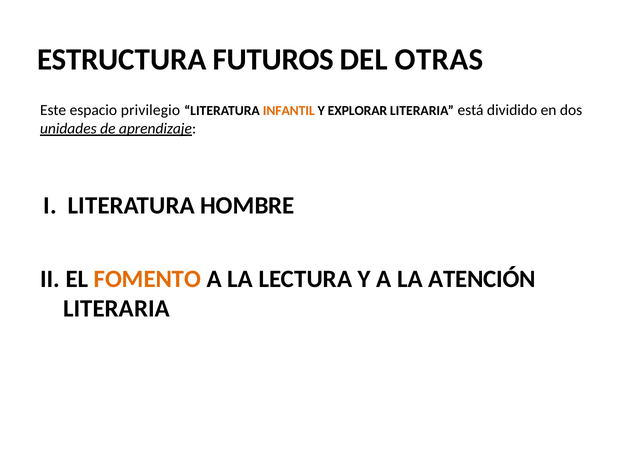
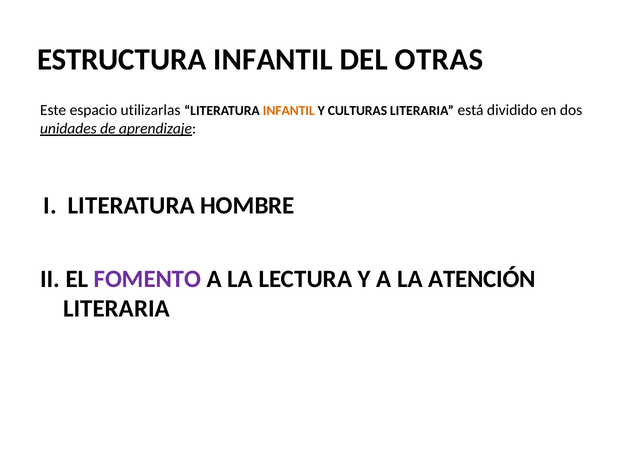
ESTRUCTURA FUTUROS: FUTUROS -> INFANTIL
privilegio: privilegio -> utilizarlas
EXPLORAR: EXPLORAR -> CULTURAS
FOMENTO colour: orange -> purple
